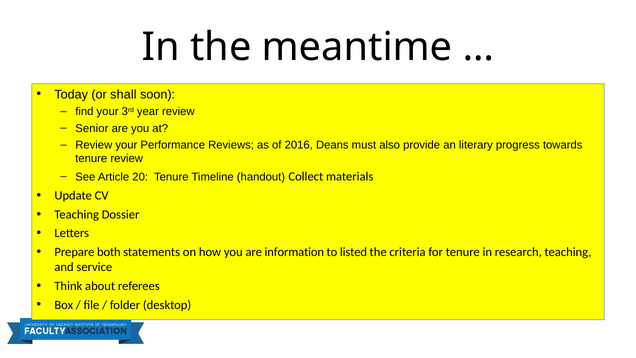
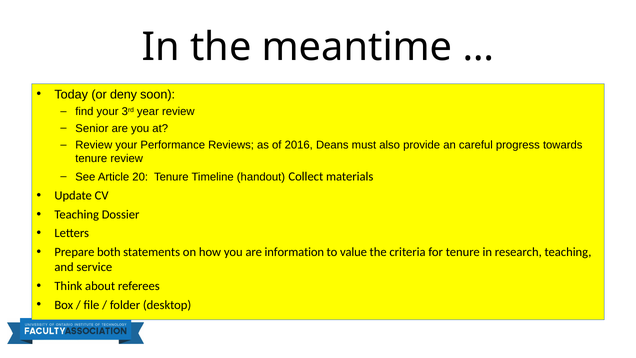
shall: shall -> deny
literary: literary -> careful
listed: listed -> value
